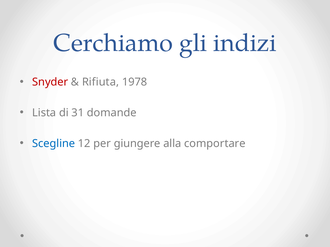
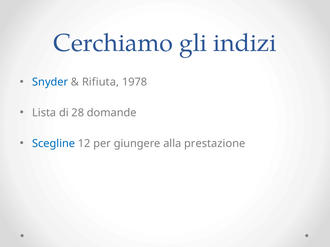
Snyder colour: red -> blue
31: 31 -> 28
comportare: comportare -> prestazione
